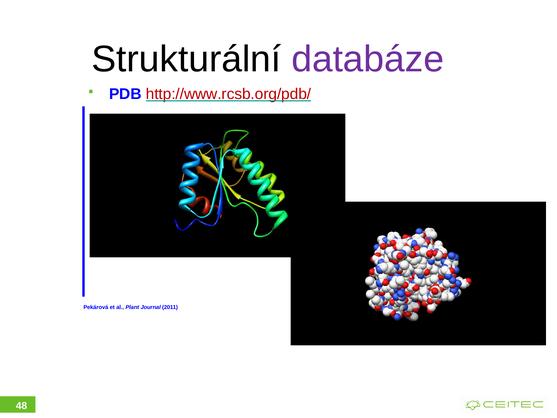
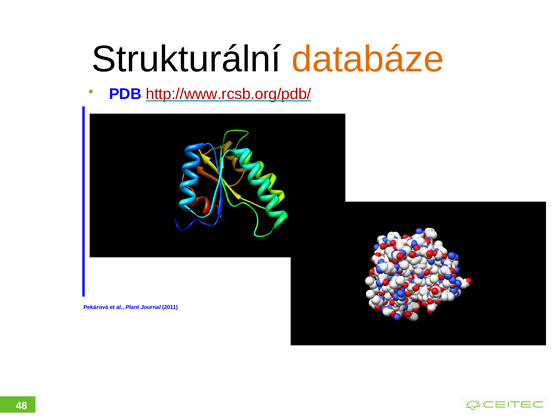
databáze colour: purple -> orange
